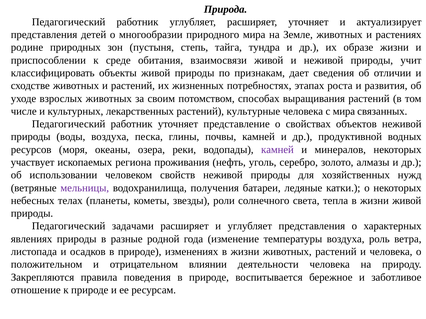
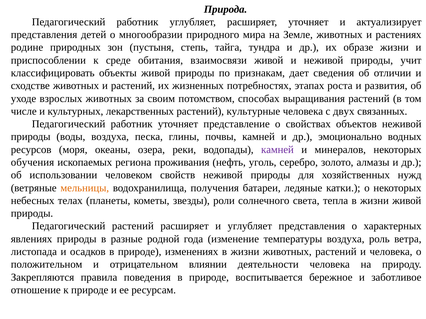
с мира: мира -> двух
продуктивной: продуктивной -> эмоционально
участвует: участвует -> обучения
мельницы colour: purple -> orange
Педагогический задачами: задачами -> растений
